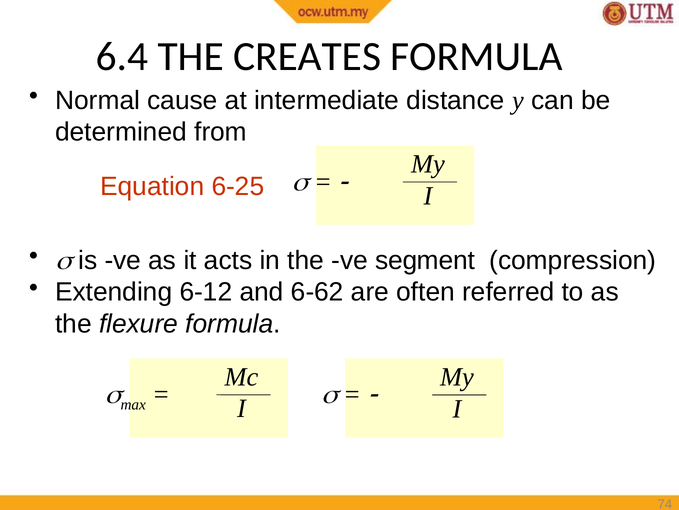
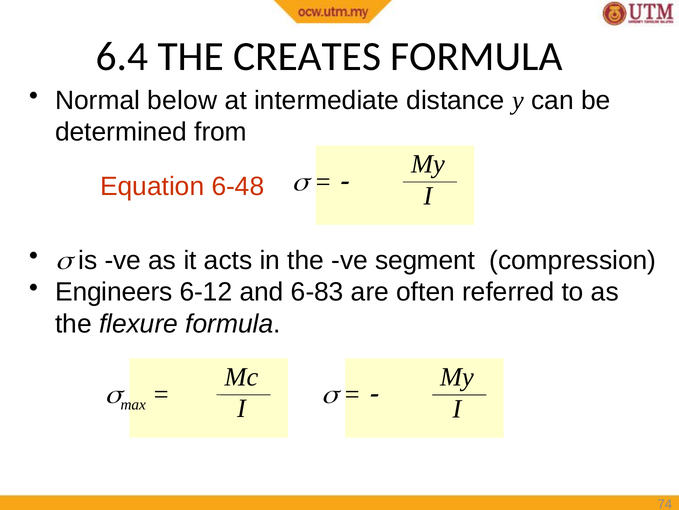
cause: cause -> below
6-25: 6-25 -> 6-48
Extending: Extending -> Engineers
6-62: 6-62 -> 6-83
